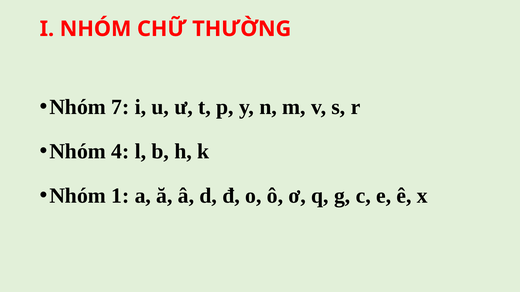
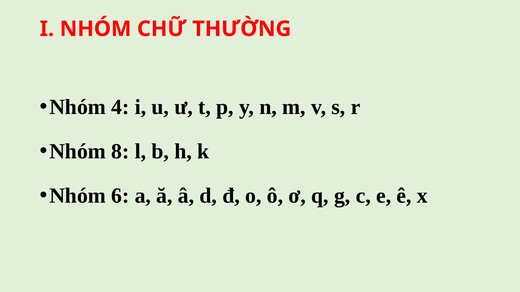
7: 7 -> 4
4: 4 -> 8
1: 1 -> 6
